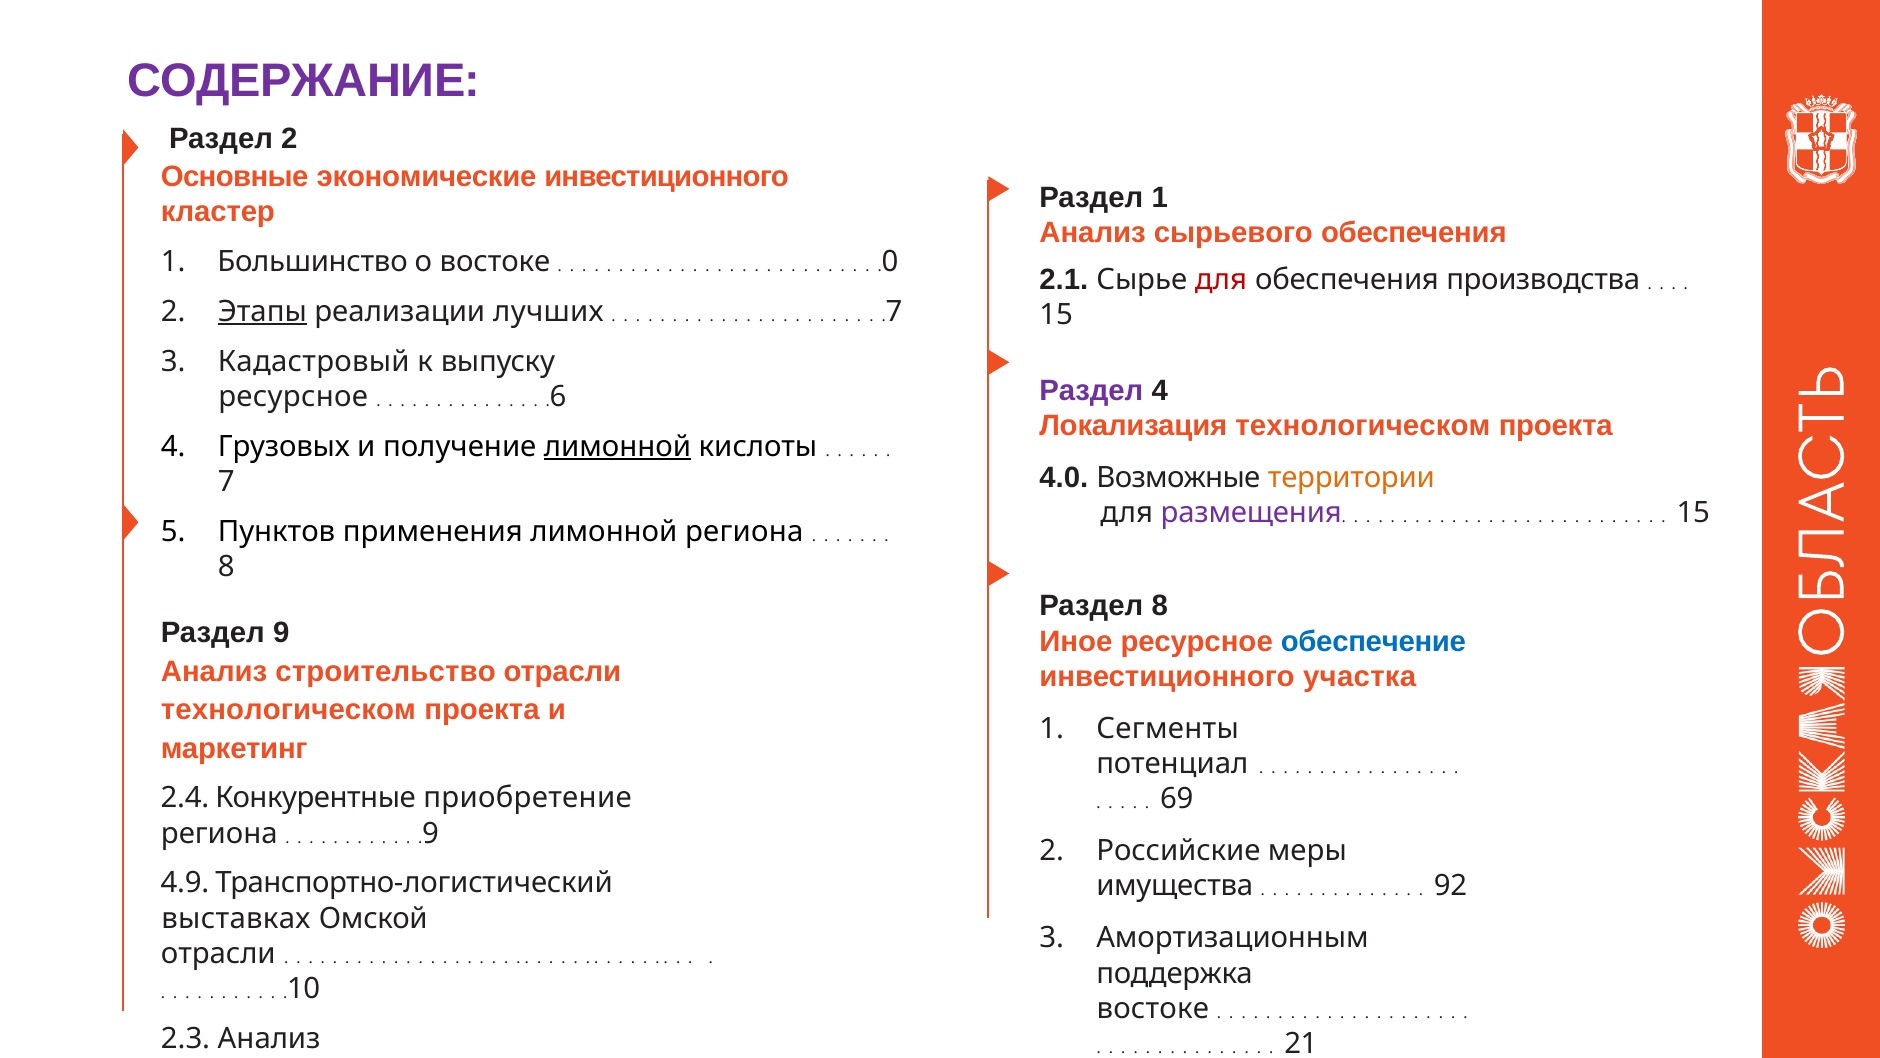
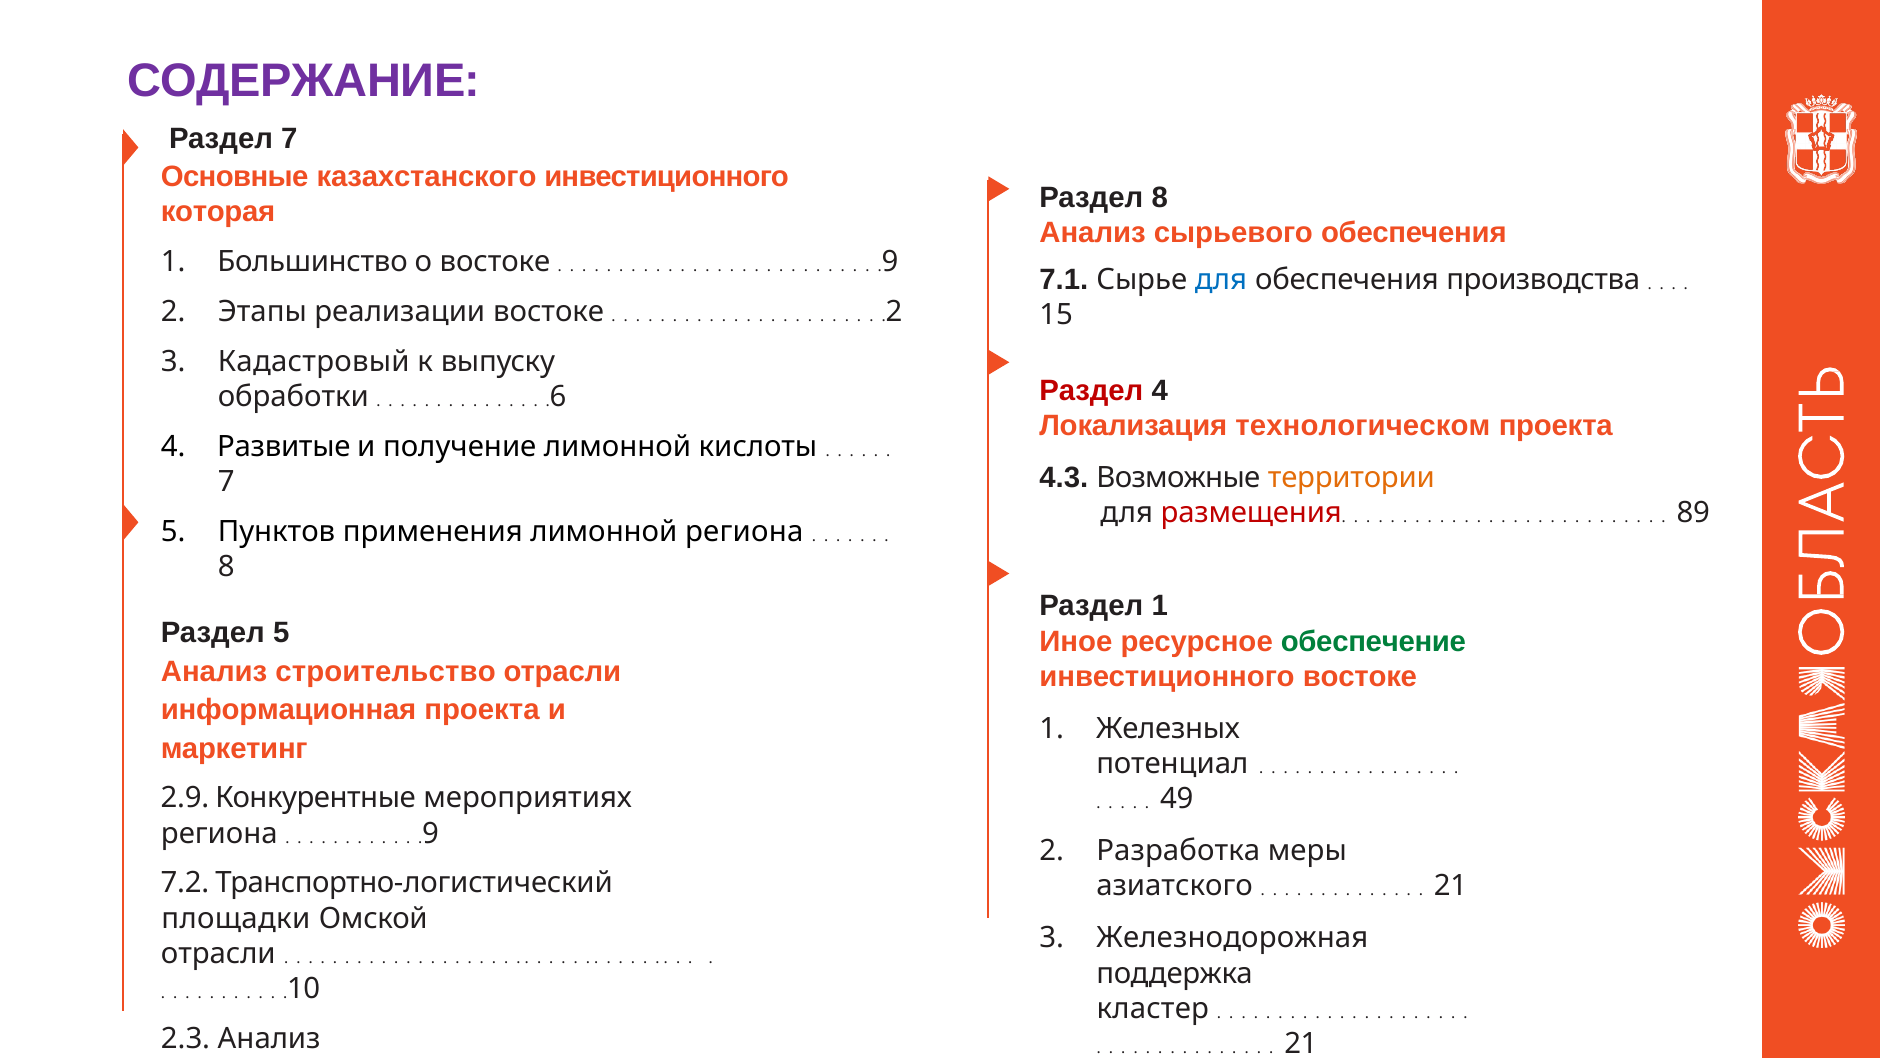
Раздел 2: 2 -> 7
экономические: экономические -> казахстанского
Раздел 1: 1 -> 8
кластер at (218, 212): кластер -> которая
0 at (890, 262): 0 -> 9
2.1: 2.1 -> 7.1
для at (1221, 279) colour: red -> blue
Этапы underline: present -> none
реализации лучших: лучших -> востоке
7 at (894, 312): 7 -> 2
Раздел at (1091, 390) colour: purple -> red
ресурсное at (293, 397): ресурсное -> обработки
Грузовых: Грузовых -> Развитые
лимонной at (618, 446) underline: present -> none
4.0: 4.0 -> 4.3
размещения colour: purple -> red
15 at (1693, 513): 15 -> 89
Раздел 8: 8 -> 1
Раздел 9: 9 -> 5
обеспечение colour: blue -> green
инвестиционного участка: участка -> востоке
технологическом at (288, 710): технологическом -> информационная
Сегменты: Сегменты -> Железных
2.4 at (185, 798): 2.4 -> 2.9
приобретение: приобретение -> мероприятиях
69: 69 -> 49
Российские: Российские -> Разработка
4.9: 4.9 -> 7.2
имущества: имущества -> азиатского
92 at (1451, 886): 92 -> 21
выставках: выставках -> площадки
Амортизационным: Амортизационным -> Железнодорожная
востоке at (1153, 1008): востоке -> кластер
